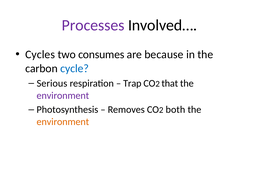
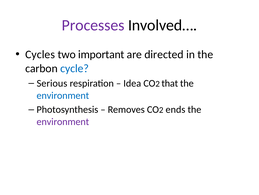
consumes: consumes -> important
because: because -> directed
Trap: Trap -> Idea
environment at (63, 95) colour: purple -> blue
both: both -> ends
environment at (63, 121) colour: orange -> purple
